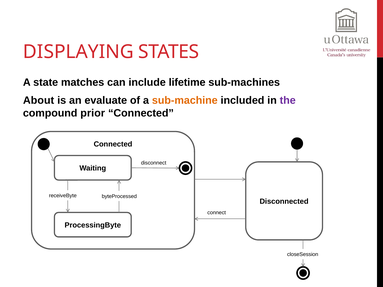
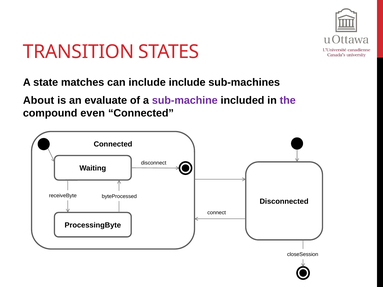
DISPLAYING: DISPLAYING -> TRANSITION
include lifetime: lifetime -> include
sub-machine colour: orange -> purple
prior: prior -> even
